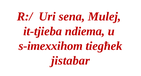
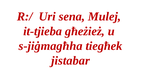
ndiema: ndiema -> għeżież
s-imexxihom: s-imexxihom -> s-jiġmagħha
